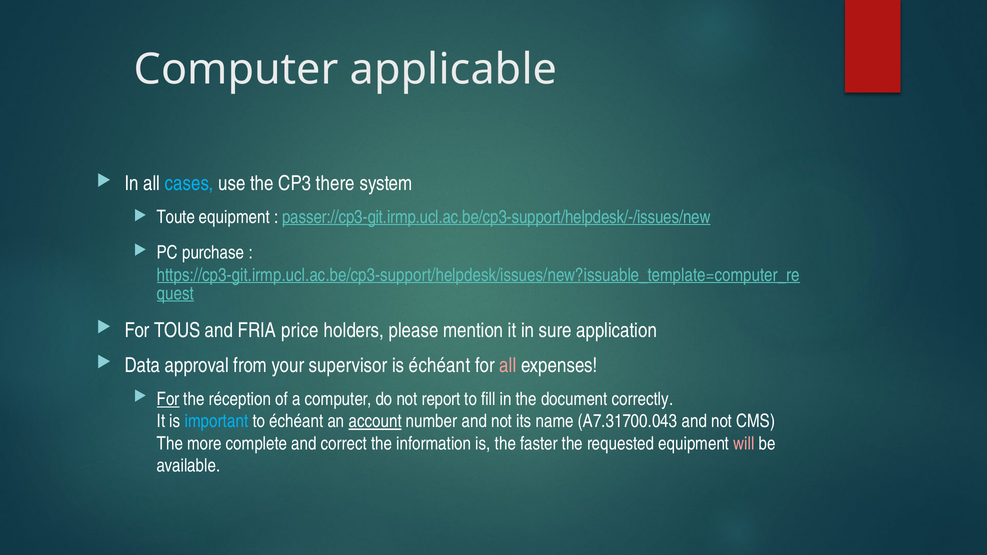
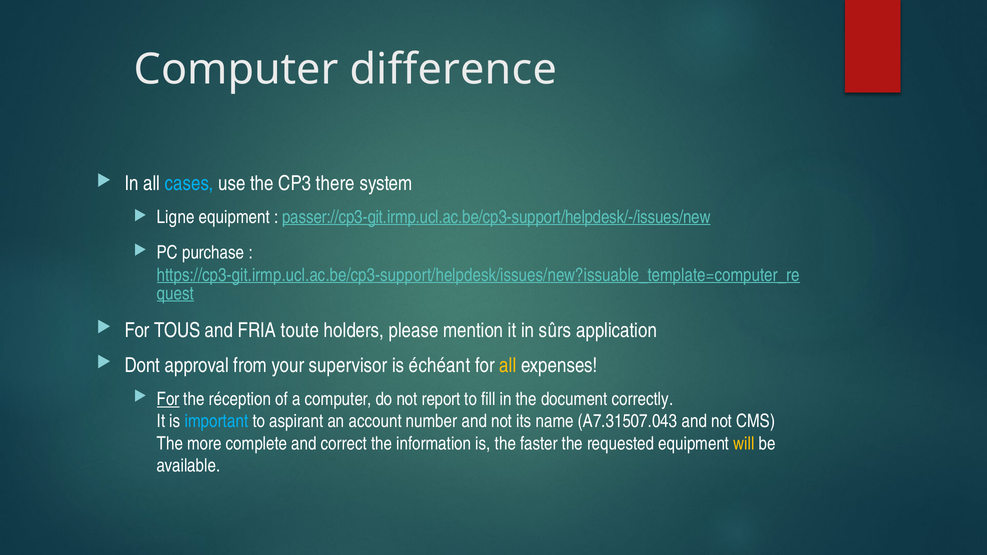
applicable: applicable -> difference
Toute: Toute -> Ligne
price: price -> toute
sure: sure -> sûrs
Data: Data -> Dont
all at (508, 366) colour: pink -> yellow
to échéant: échéant -> aspirant
account underline: present -> none
A7.31700.043: A7.31700.043 -> A7.31507.043
will colour: pink -> yellow
